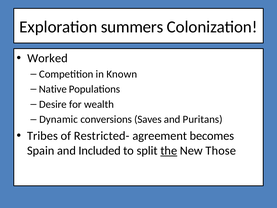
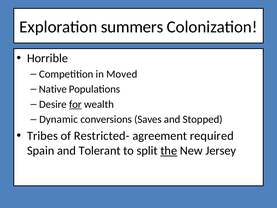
Worked: Worked -> Horrible
Known: Known -> Moved
for underline: none -> present
Puritans: Puritans -> Stopped
becomes: becomes -> required
Included: Included -> Tolerant
Those: Those -> Jersey
